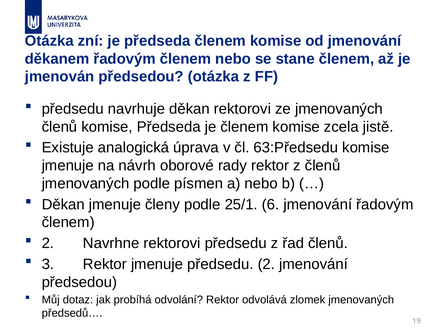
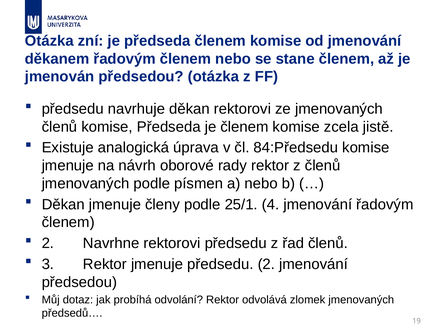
63:Předsedu: 63:Předsedu -> 84:Předsedu
6: 6 -> 4
